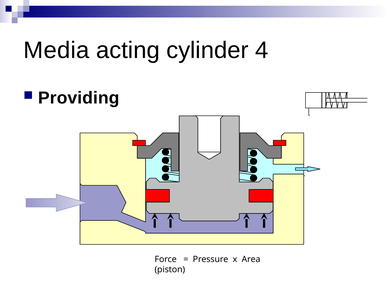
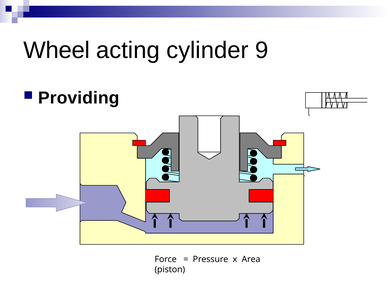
Media: Media -> Wheel
4: 4 -> 9
